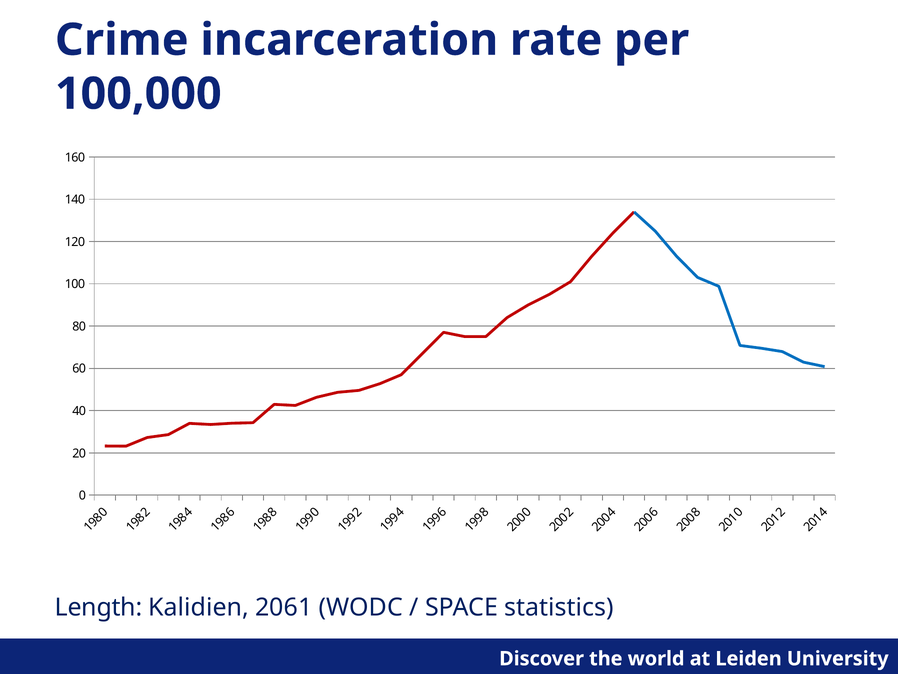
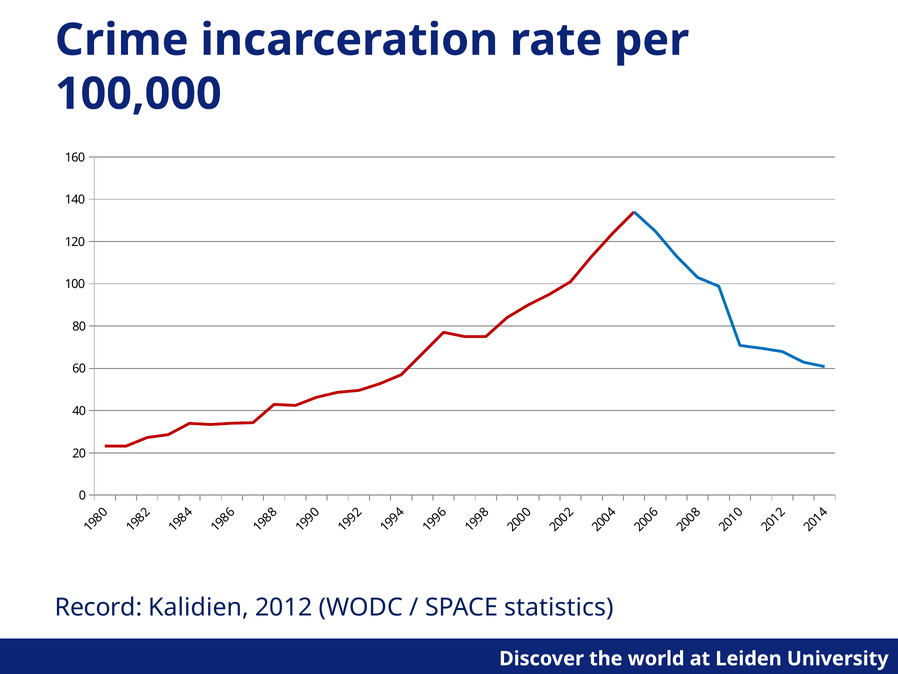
Length: Length -> Record
2061: 2061 -> 2012
